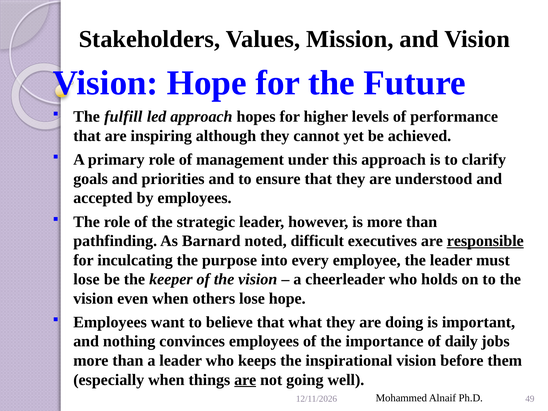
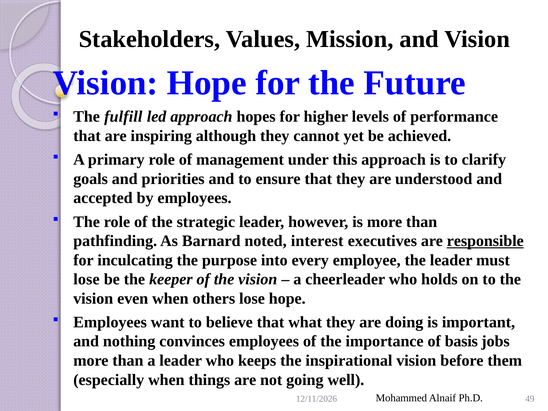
difficult: difficult -> interest
daily: daily -> basis
are at (245, 380) underline: present -> none
